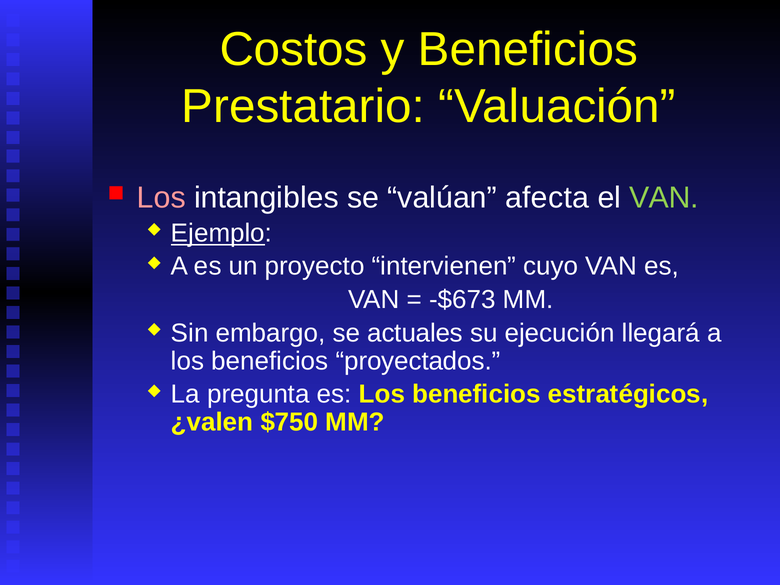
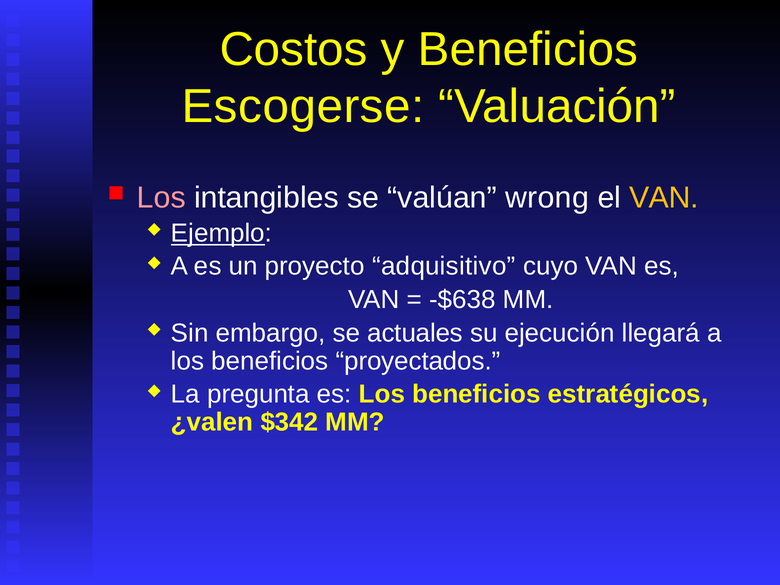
Prestatario: Prestatario -> Escogerse
afecta: afecta -> wrong
VAN at (664, 198) colour: light green -> yellow
intervienen: intervienen -> adquisitivo
-$673: -$673 -> -$638
$750: $750 -> $342
